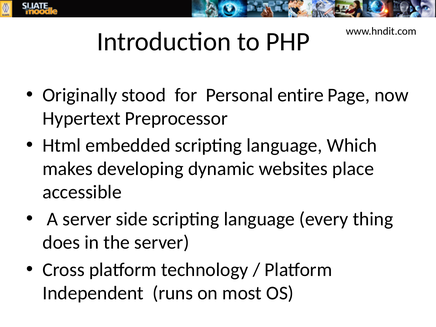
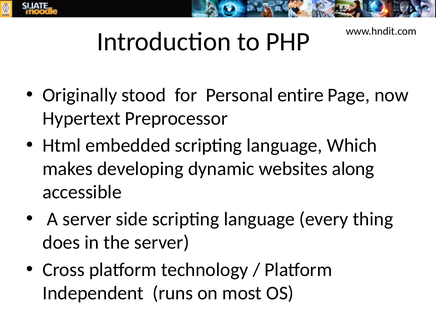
place: place -> along
